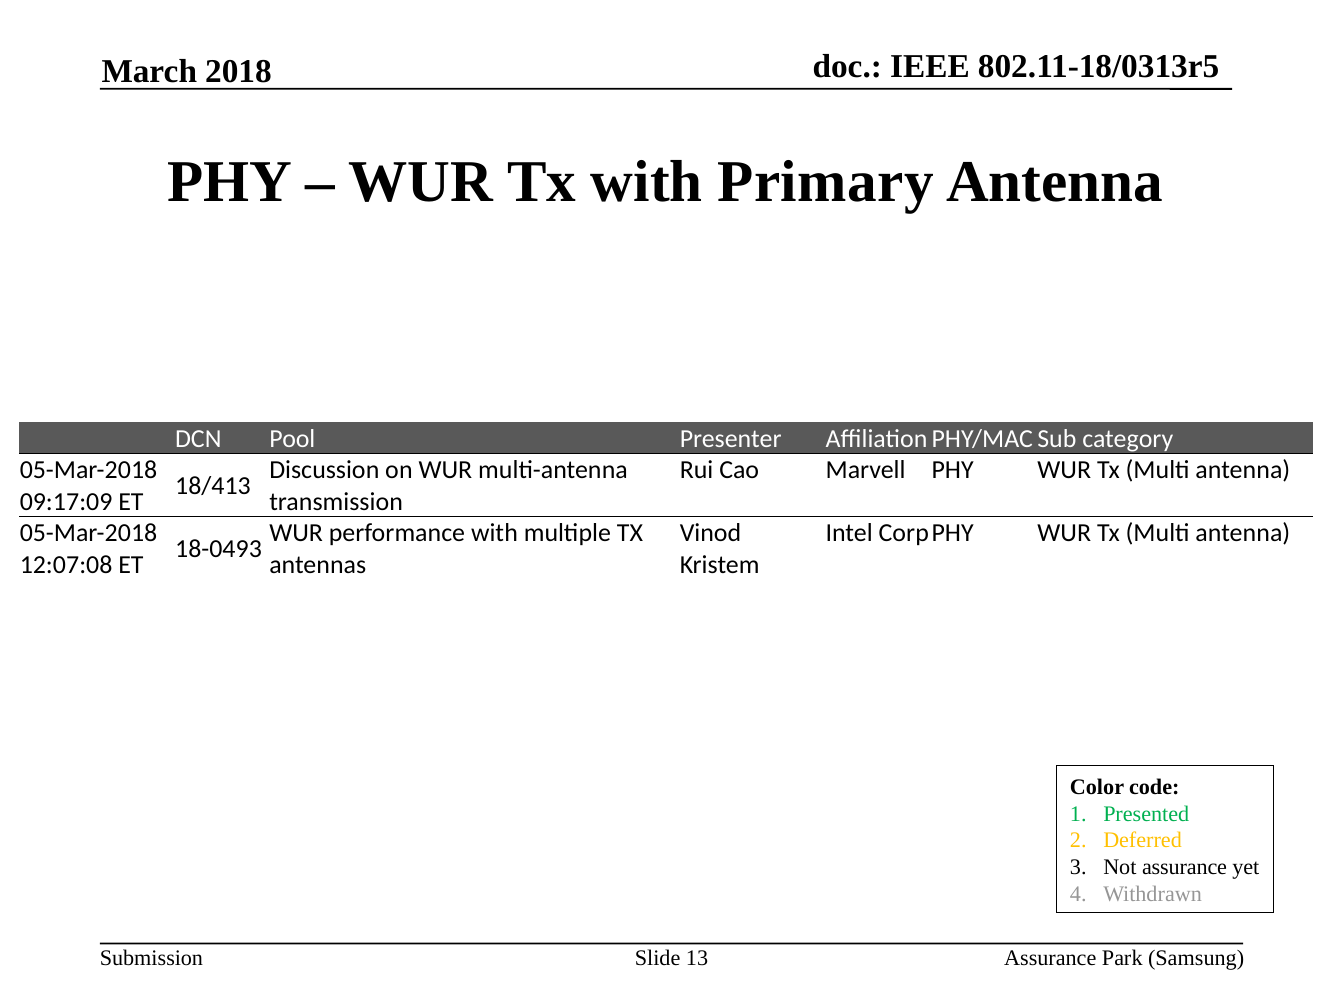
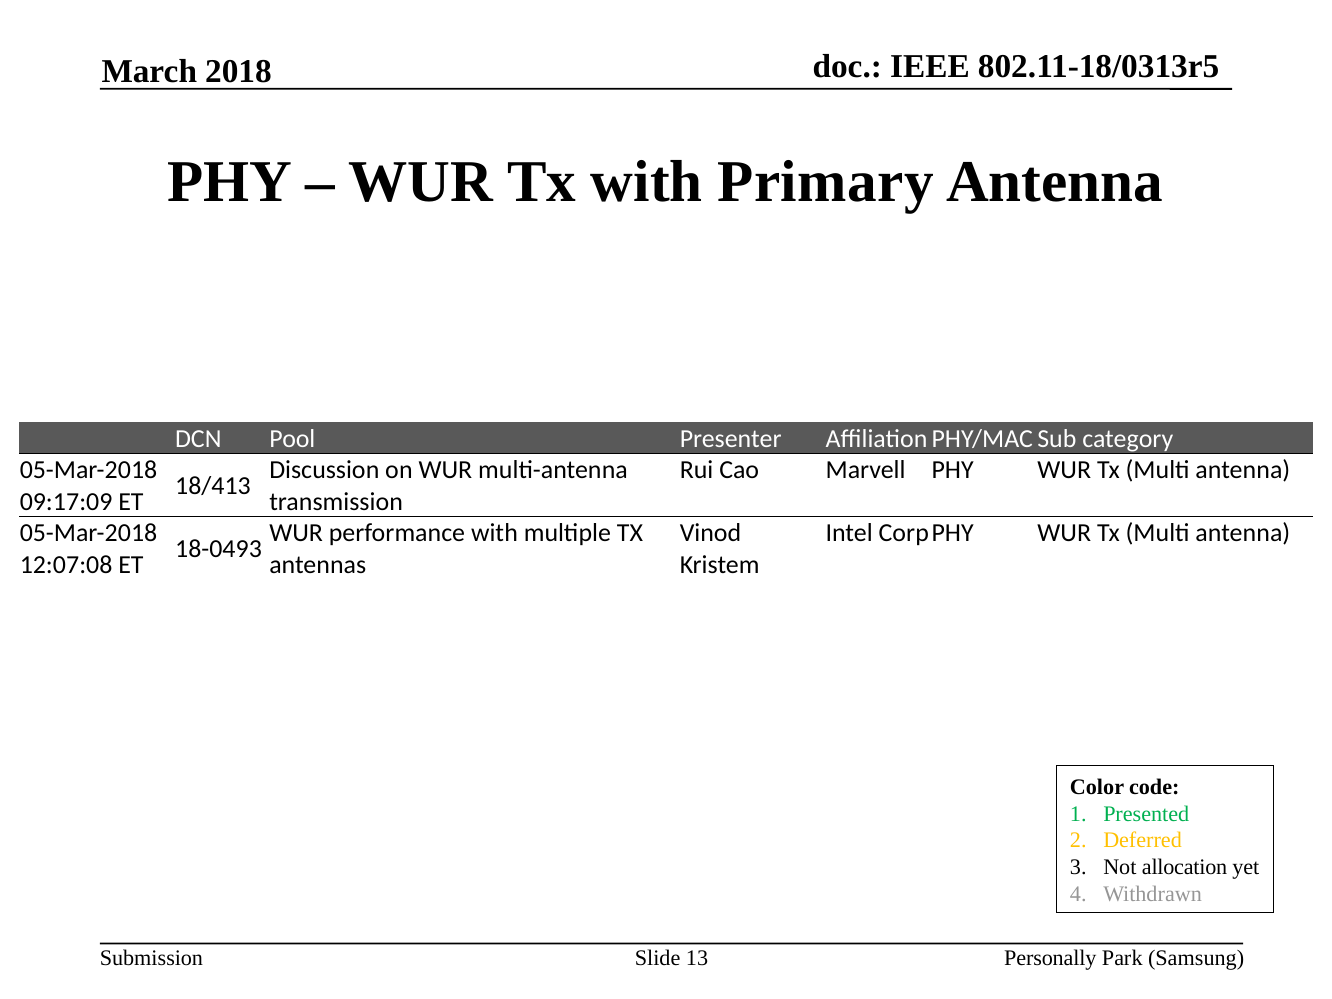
Not assurance: assurance -> allocation
Assurance at (1050, 958): Assurance -> Personally
